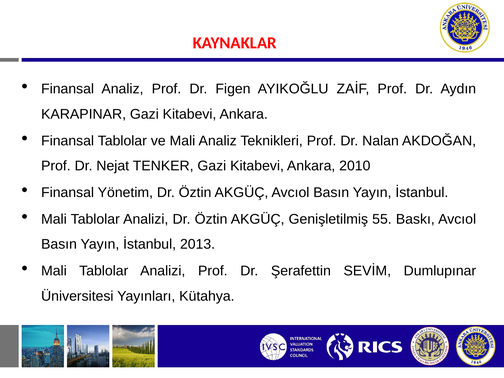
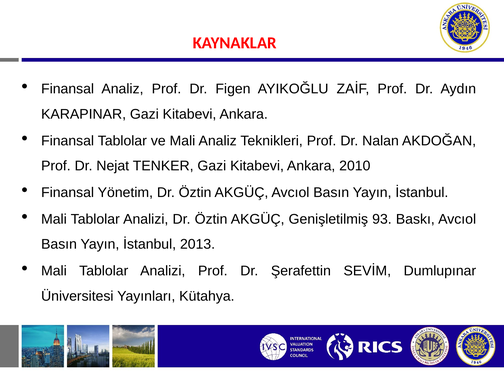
55: 55 -> 93
